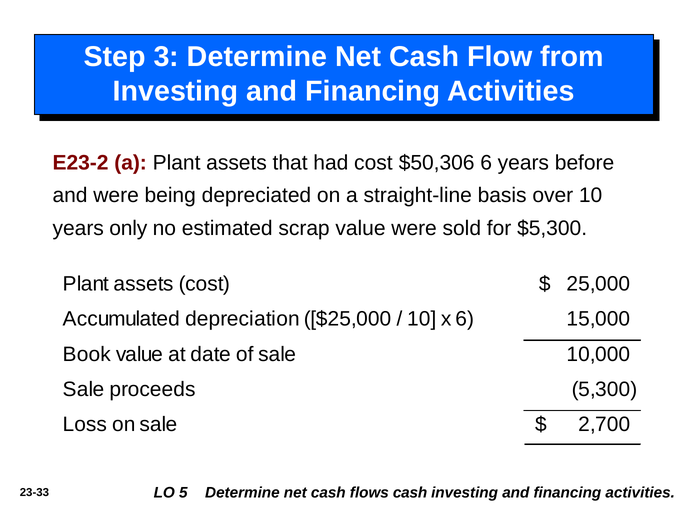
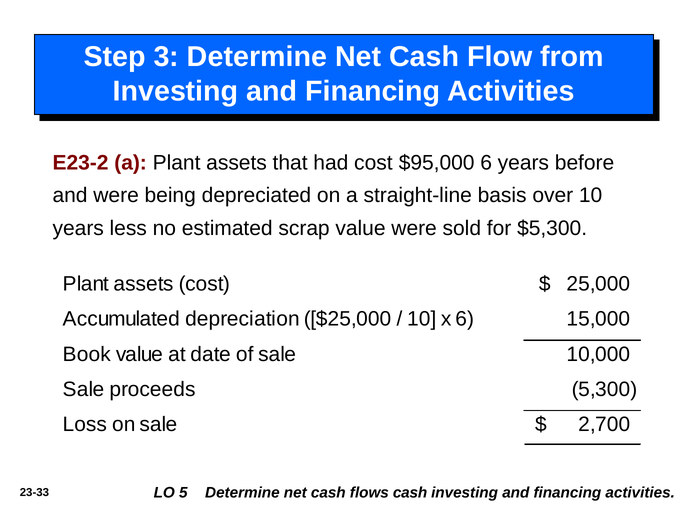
$50,306: $50,306 -> $95,000
only: only -> less
